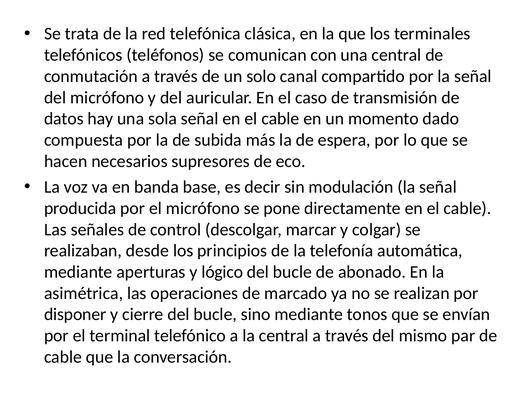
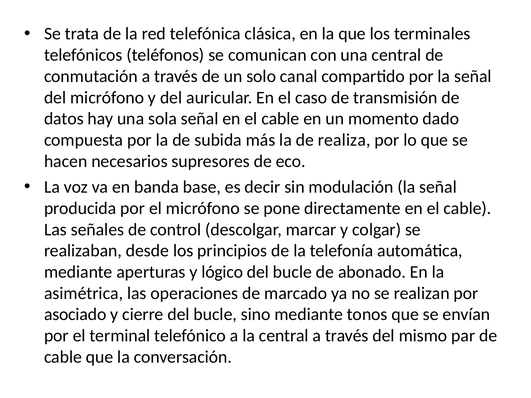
espera: espera -> realiza
disponer: disponer -> asociado
